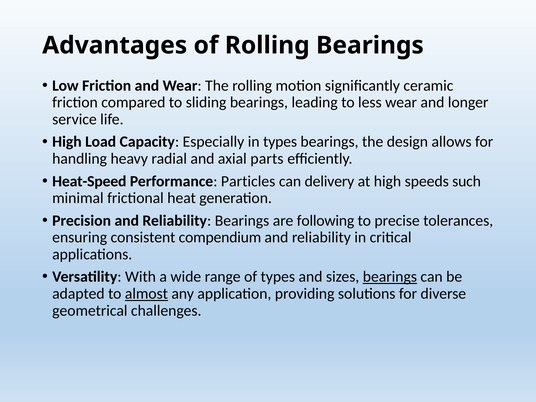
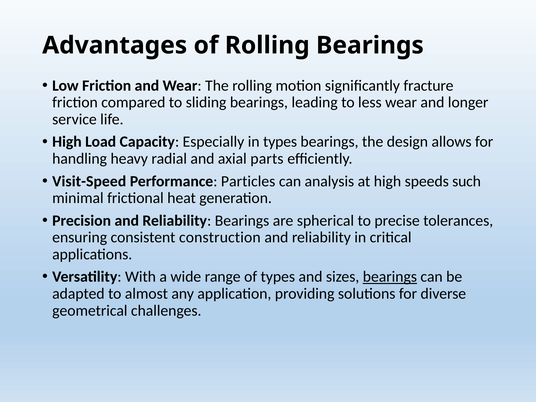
ceramic: ceramic -> fracture
Heat-Speed: Heat-Speed -> Visit-Speed
delivery: delivery -> analysis
following: following -> spherical
compendium: compendium -> construction
almost underline: present -> none
